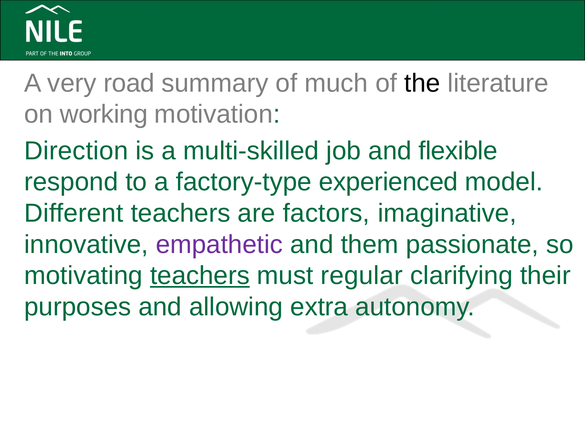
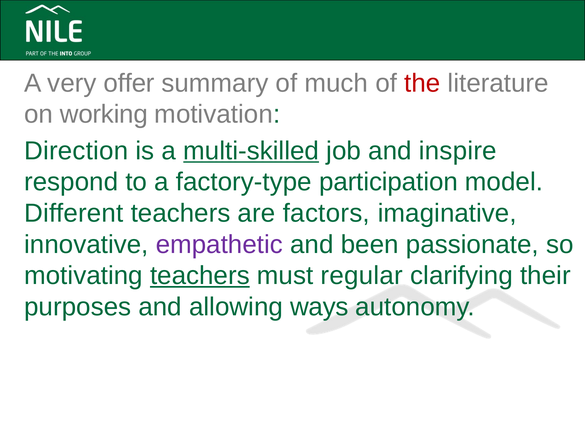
road: road -> offer
the colour: black -> red
multi-skilled underline: none -> present
flexible: flexible -> inspire
experienced: experienced -> participation
them: them -> been
extra: extra -> ways
